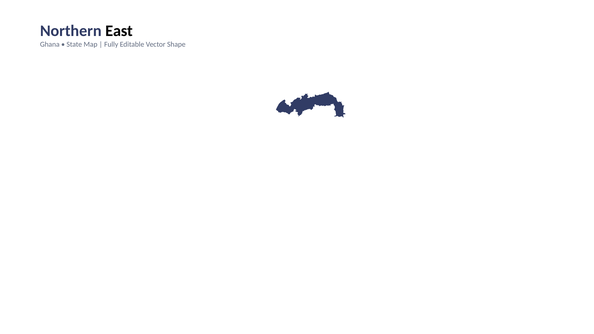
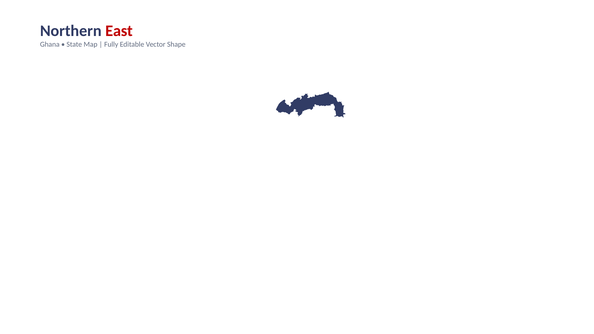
East colour: black -> red
